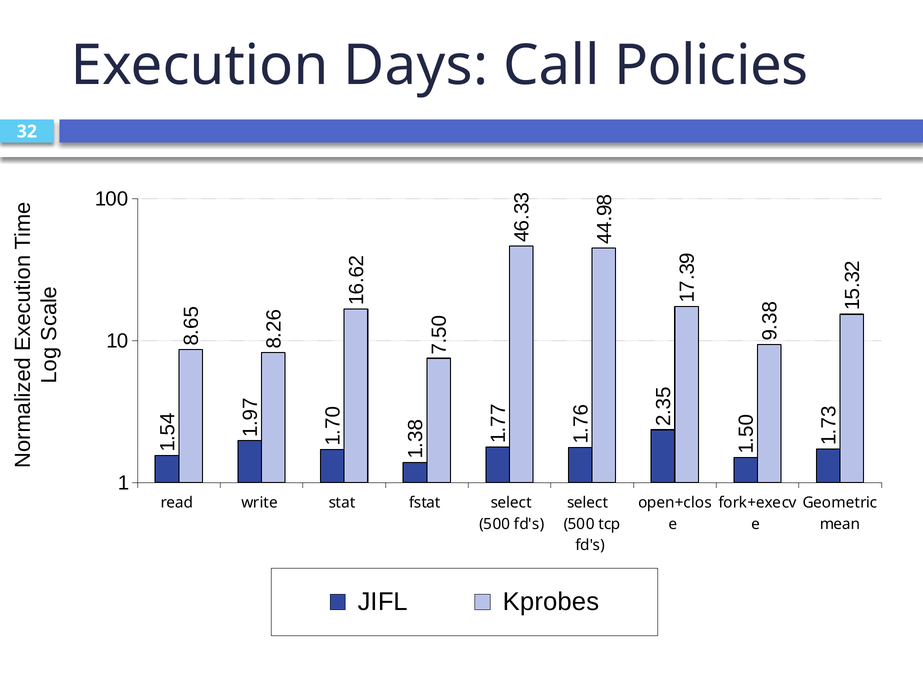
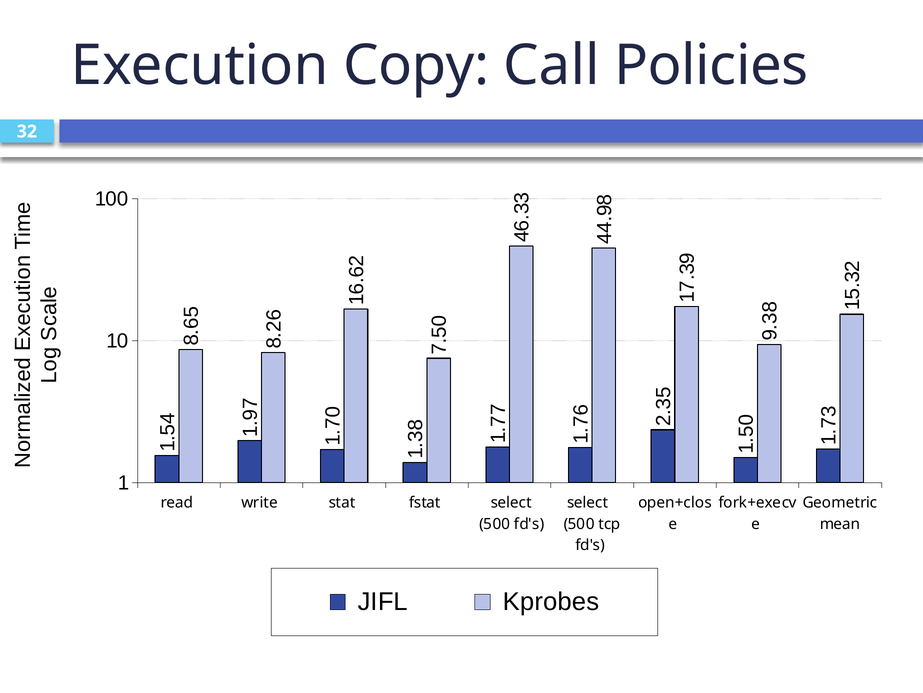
Days: Days -> Copy
